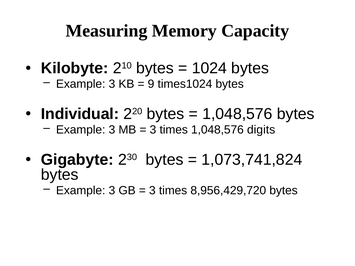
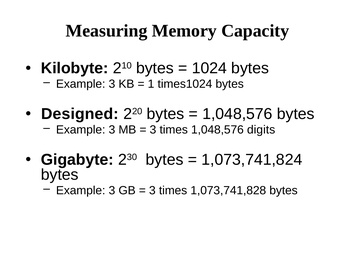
9: 9 -> 1
Individual: Individual -> Designed
8,956,429,720: 8,956,429,720 -> 1,073,741,828
